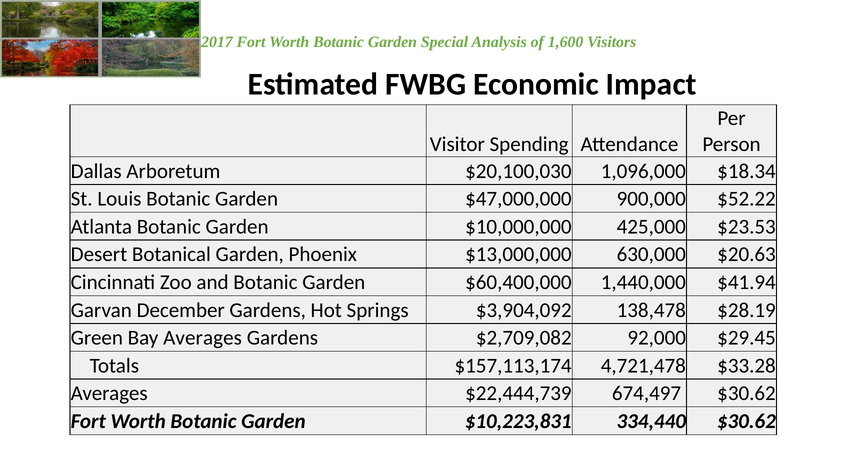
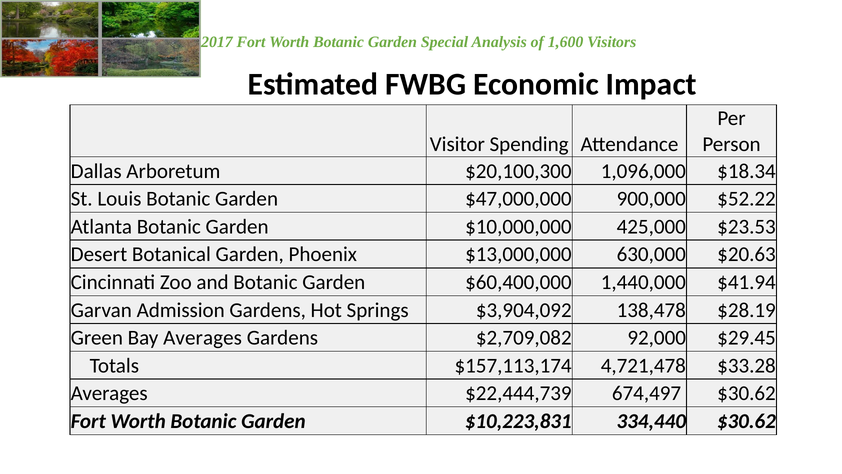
$20,100,030: $20,100,030 -> $20,100,300
December: December -> Admission
